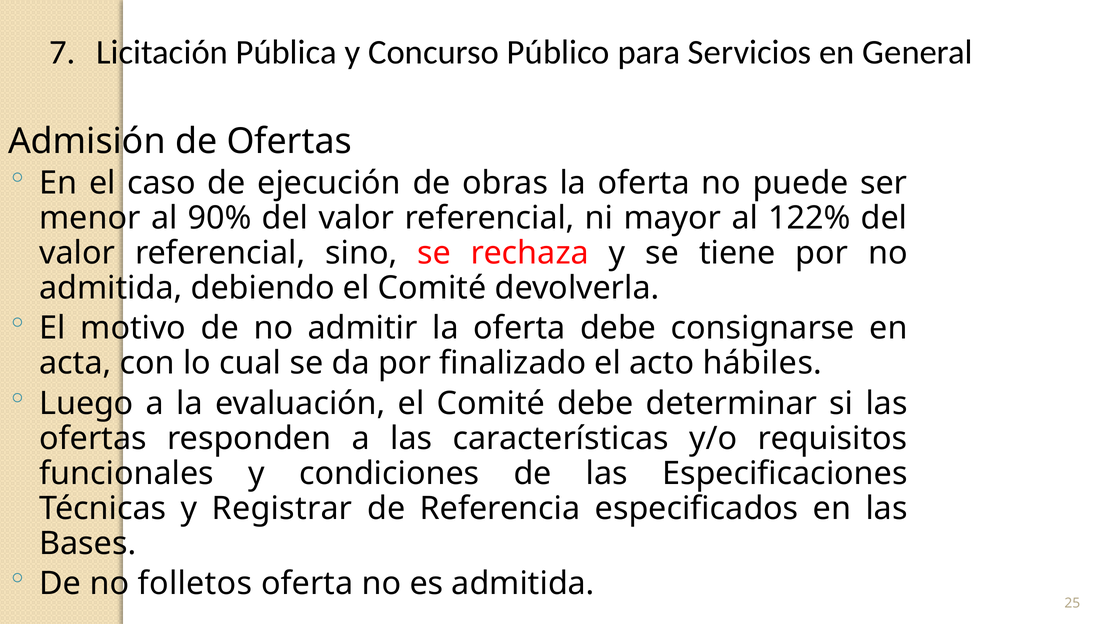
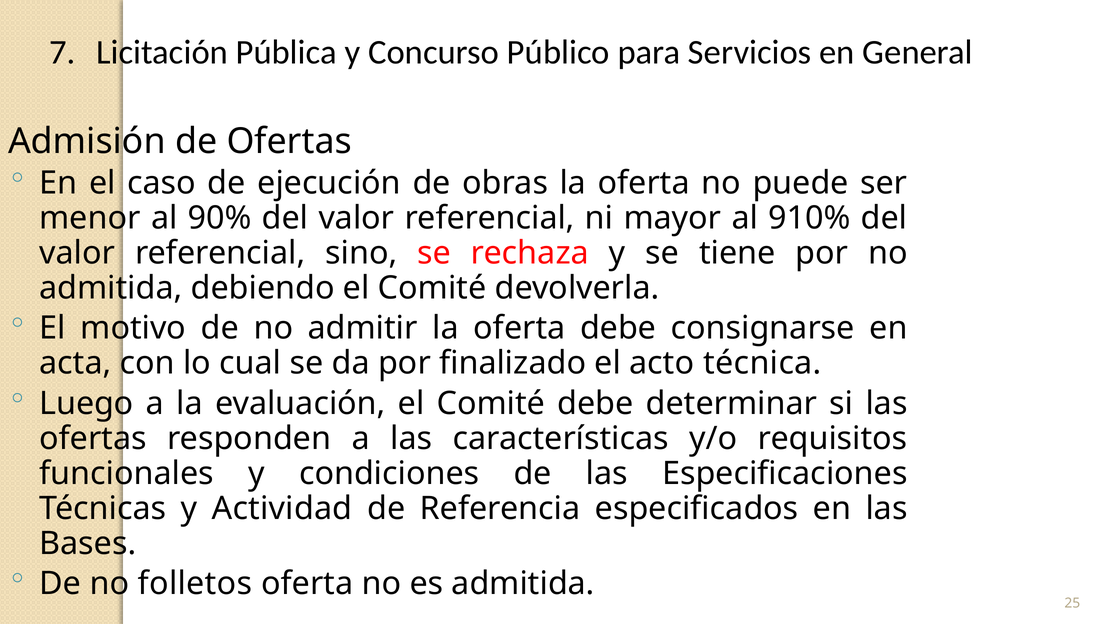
122%: 122% -> 910%
hábiles: hábiles -> técnica
Registrar: Registrar -> Actividad
